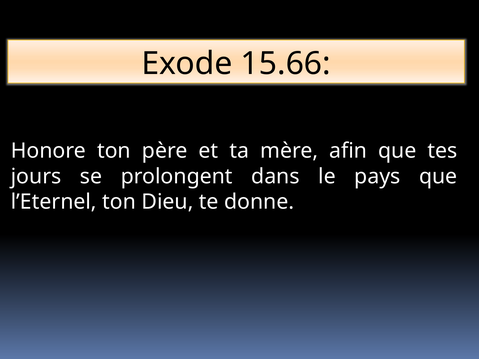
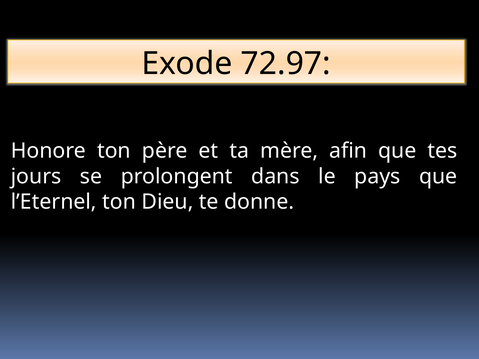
15.66: 15.66 -> 72.97
